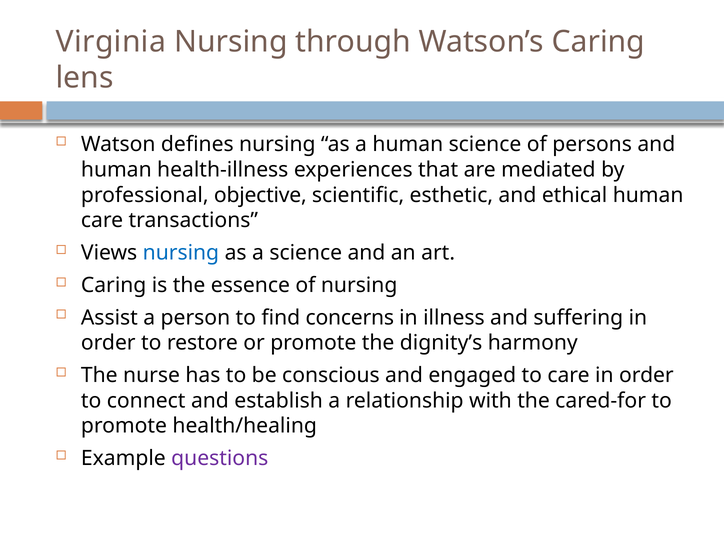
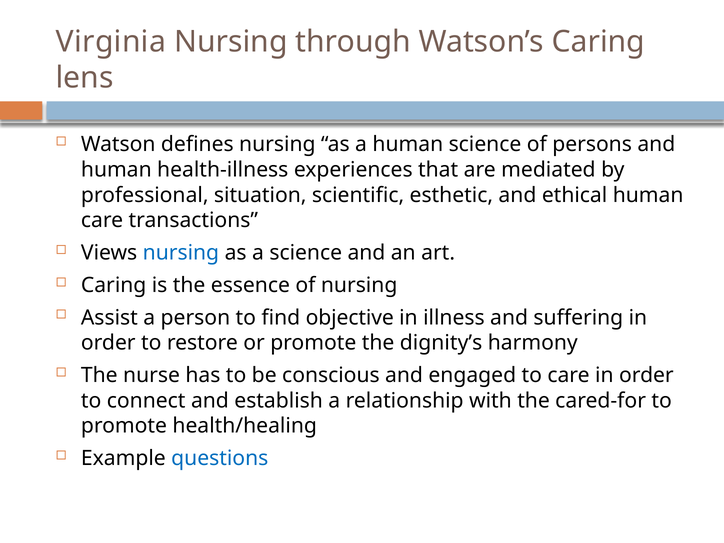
objective: objective -> situation
concerns: concerns -> objective
questions colour: purple -> blue
